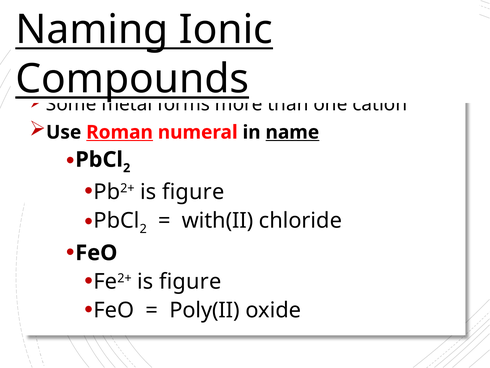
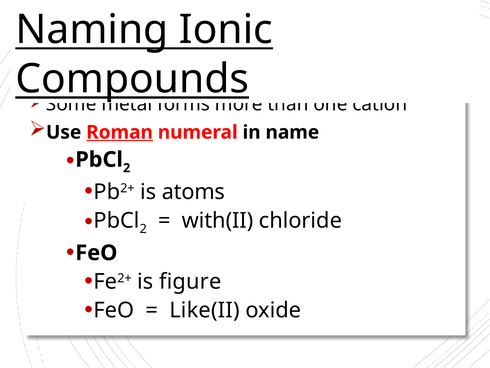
name underline: present -> none
Pb2+ is figure: figure -> atoms
Poly(II: Poly(II -> Like(II
